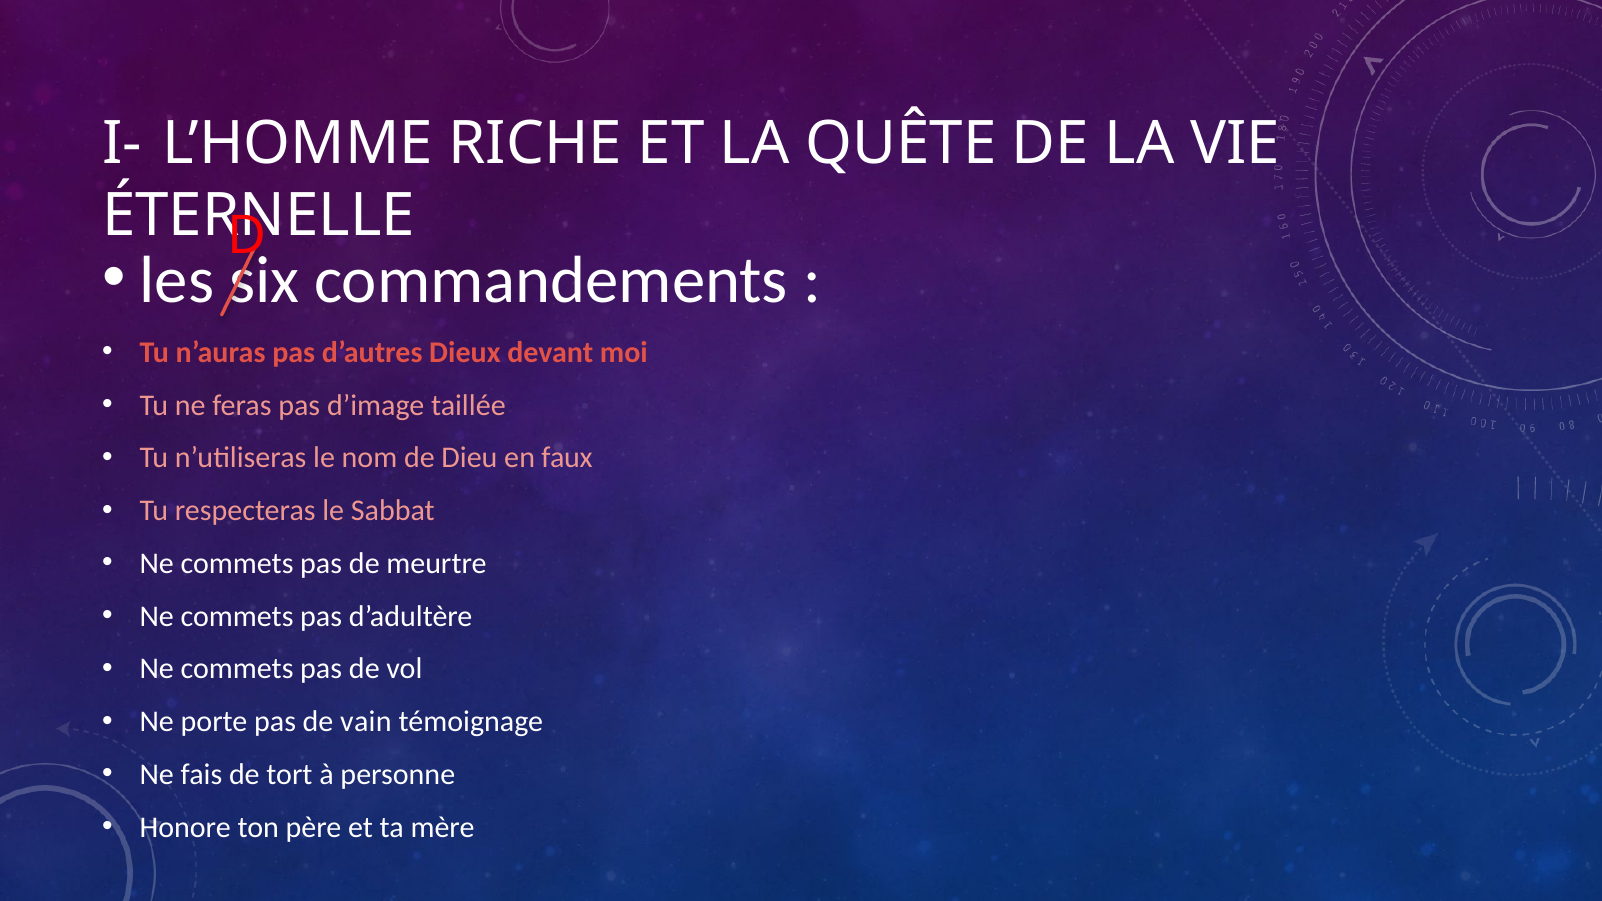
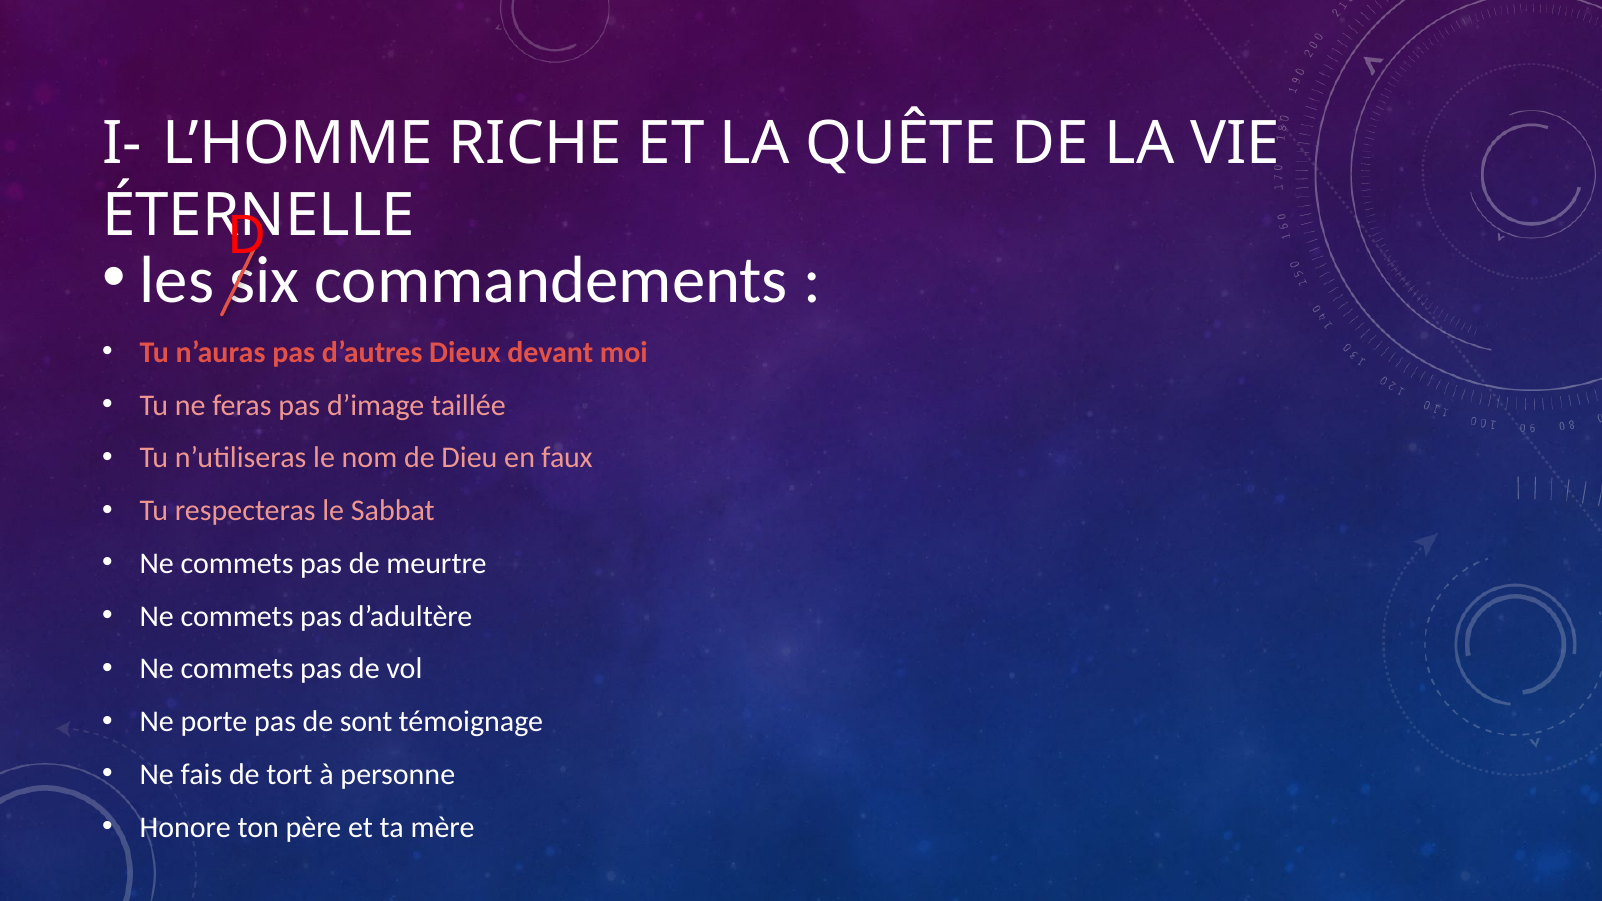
vain: vain -> sont
